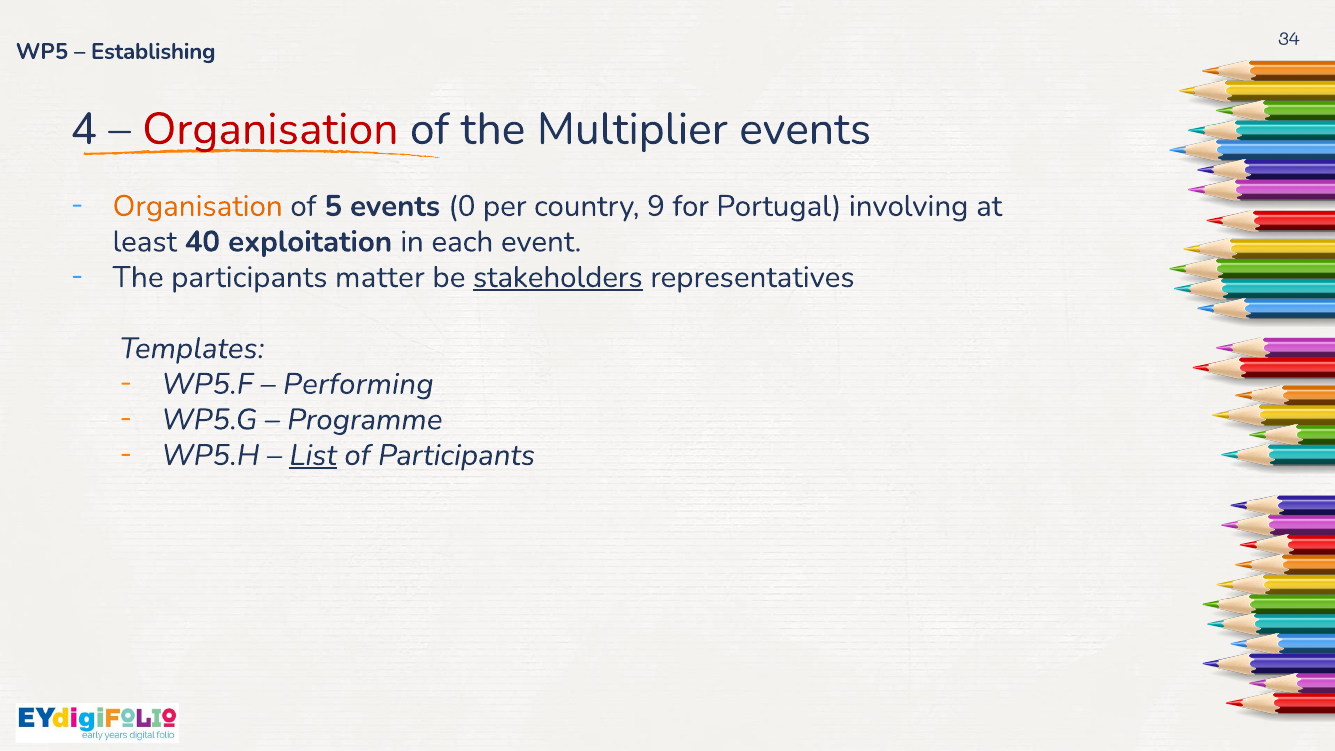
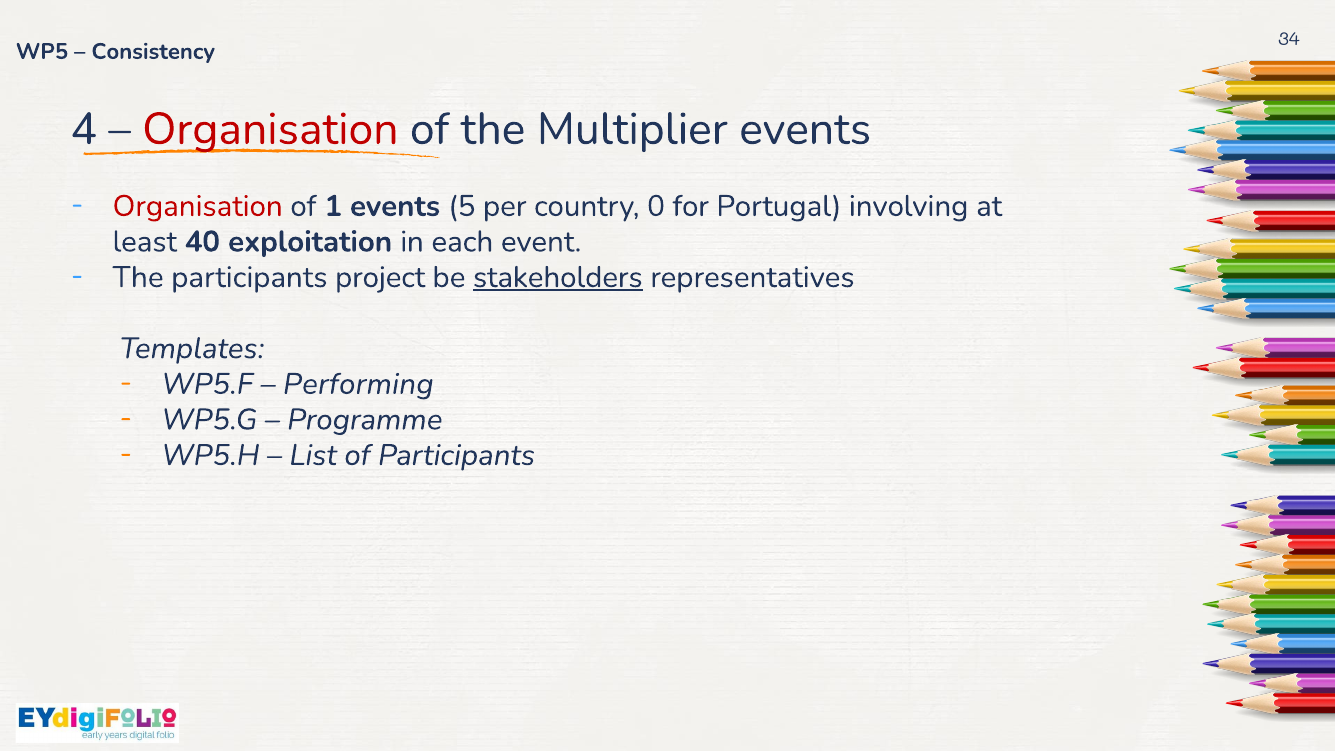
Establishing: Establishing -> Consistency
Organisation at (198, 206) colour: orange -> red
5: 5 -> 1
0: 0 -> 5
9: 9 -> 0
matter: matter -> project
List underline: present -> none
